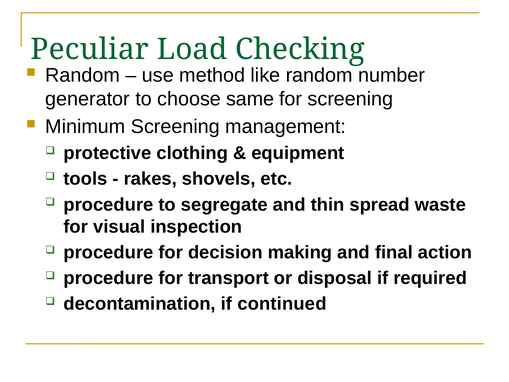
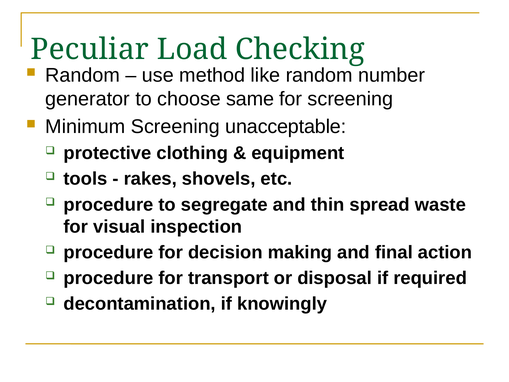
management: management -> unacceptable
continued: continued -> knowingly
